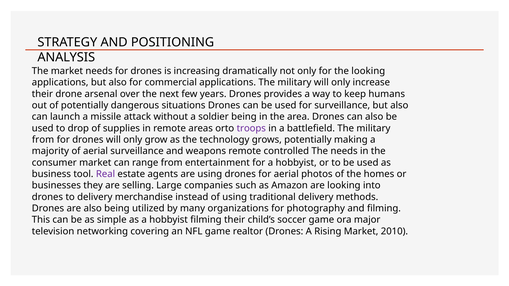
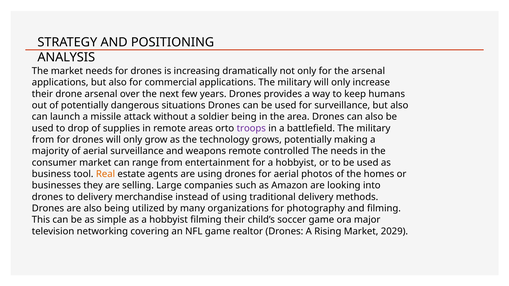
the looking: looking -> arsenal
Real colour: purple -> orange
2010: 2010 -> 2029
